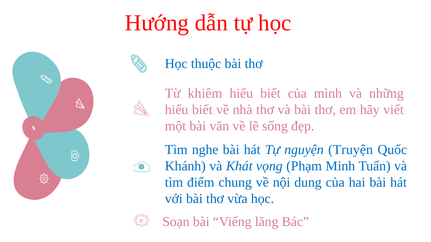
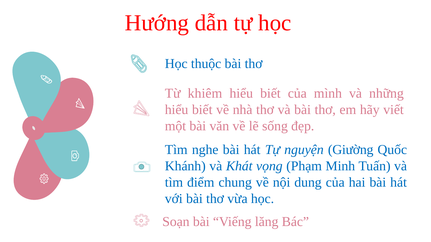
Truyện: Truyện -> Giường
